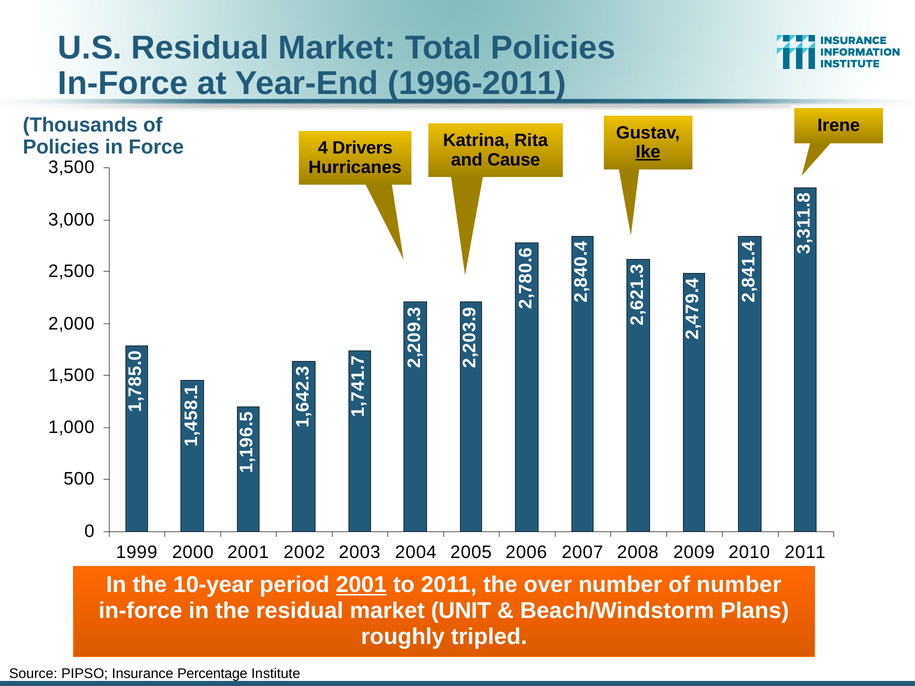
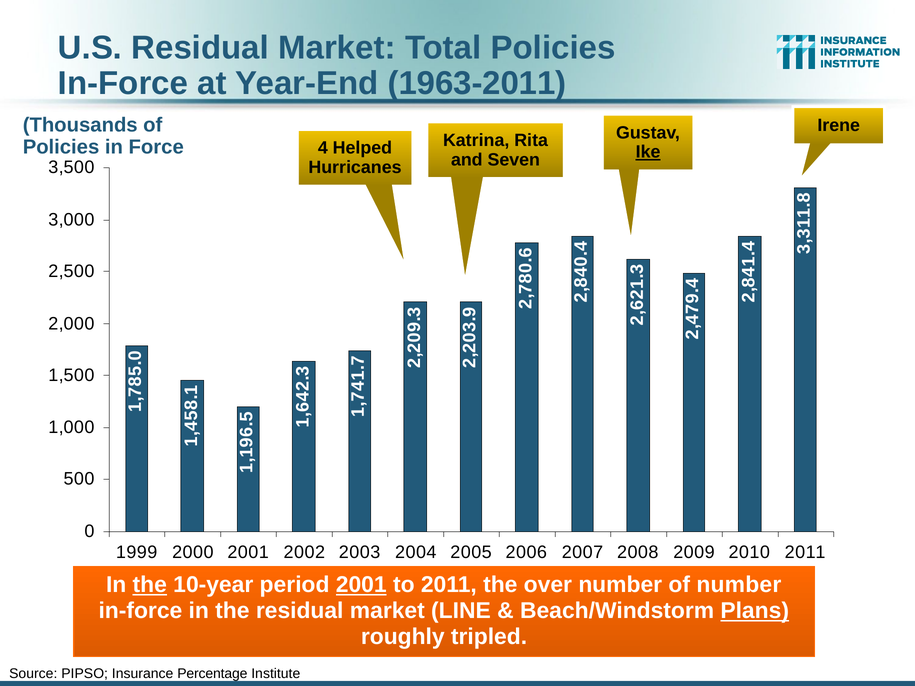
1996-2011: 1996-2011 -> 1963-2011
Drivers: Drivers -> Helped
Cause: Cause -> Seven
the at (150, 585) underline: none -> present
UNIT: UNIT -> LINE
Plans underline: none -> present
